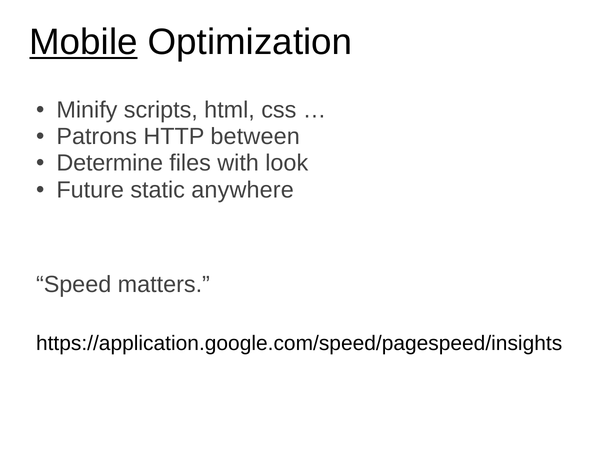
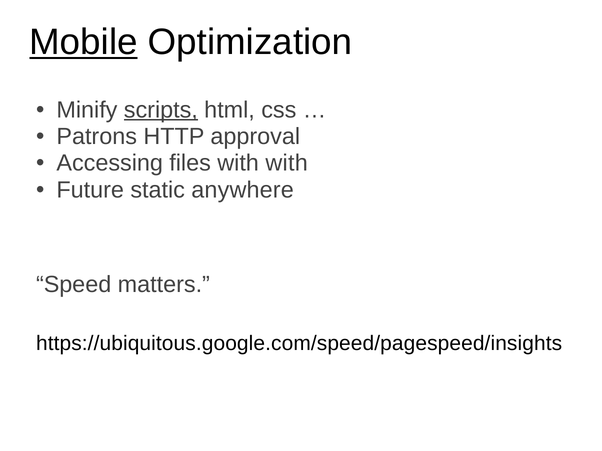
scripts underline: none -> present
between: between -> approval
Determine: Determine -> Accessing
with look: look -> with
https://application.google.com/speed/pagespeed/insights: https://application.google.com/speed/pagespeed/insights -> https://ubiquitous.google.com/speed/pagespeed/insights
